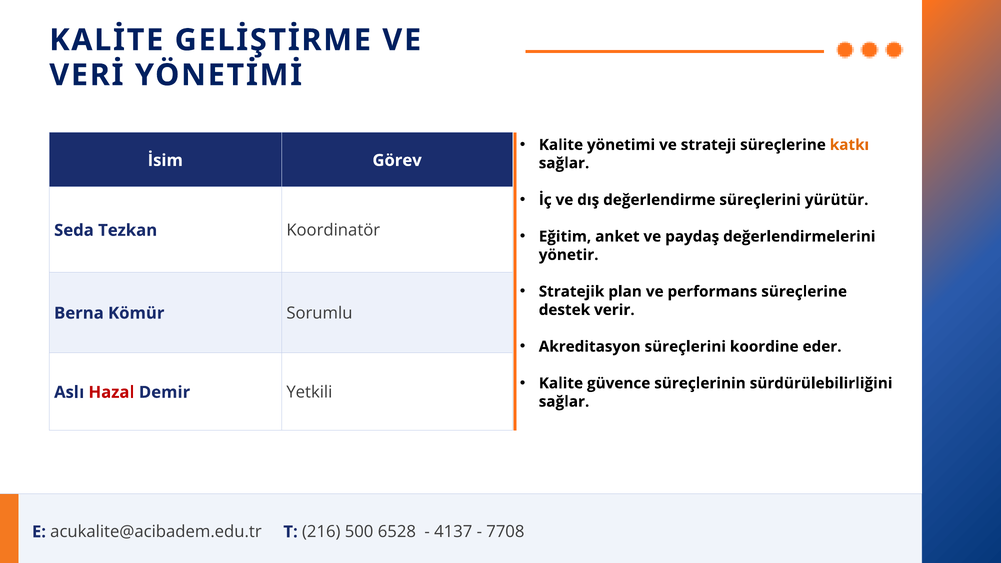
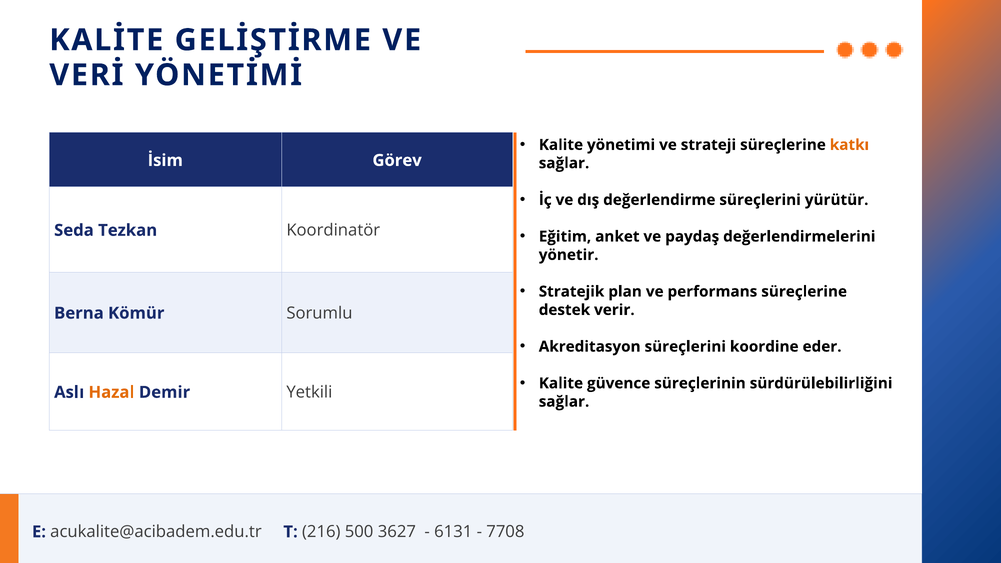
Hazal colour: red -> orange
6528: 6528 -> 3627
4137: 4137 -> 6131
